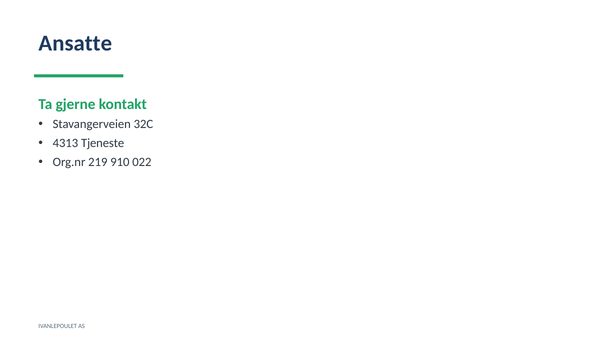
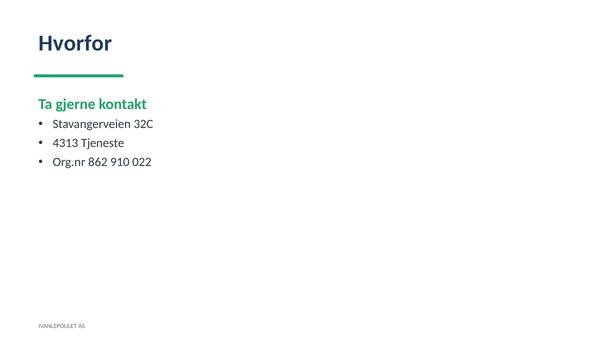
Ansatte: Ansatte -> Hvorfor
219: 219 -> 862
